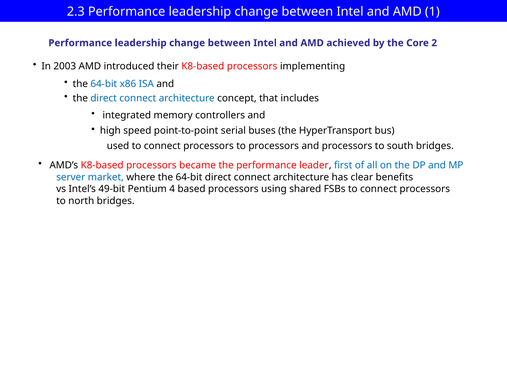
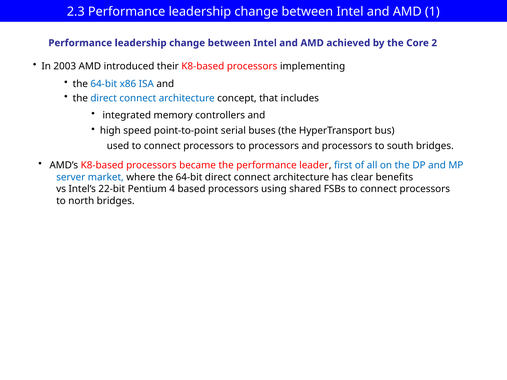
49-bit: 49-bit -> 22-bit
